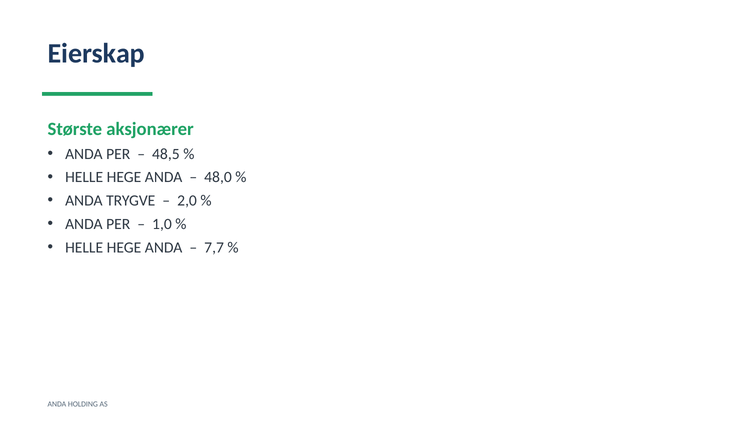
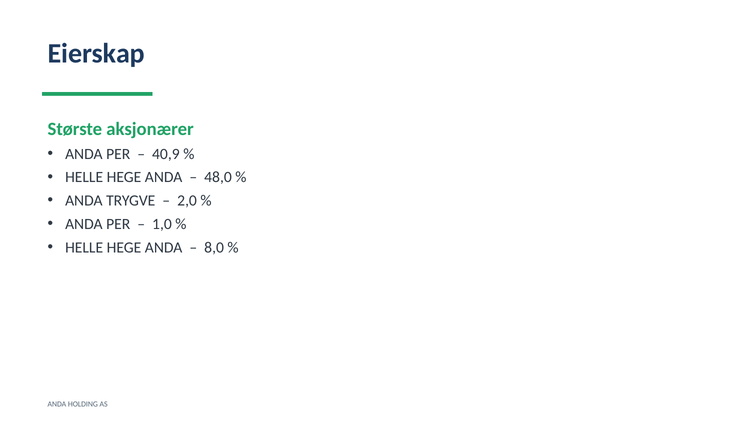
48,5: 48,5 -> 40,9
7,7: 7,7 -> 8,0
